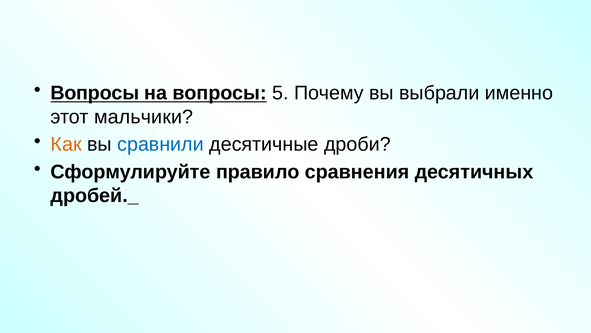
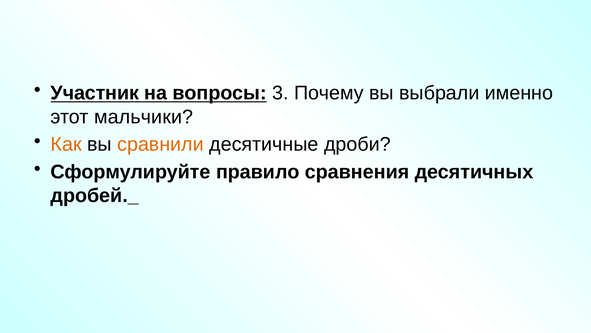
Вопросы at (95, 93): Вопросы -> Участник
5: 5 -> 3
сравнили colour: blue -> orange
